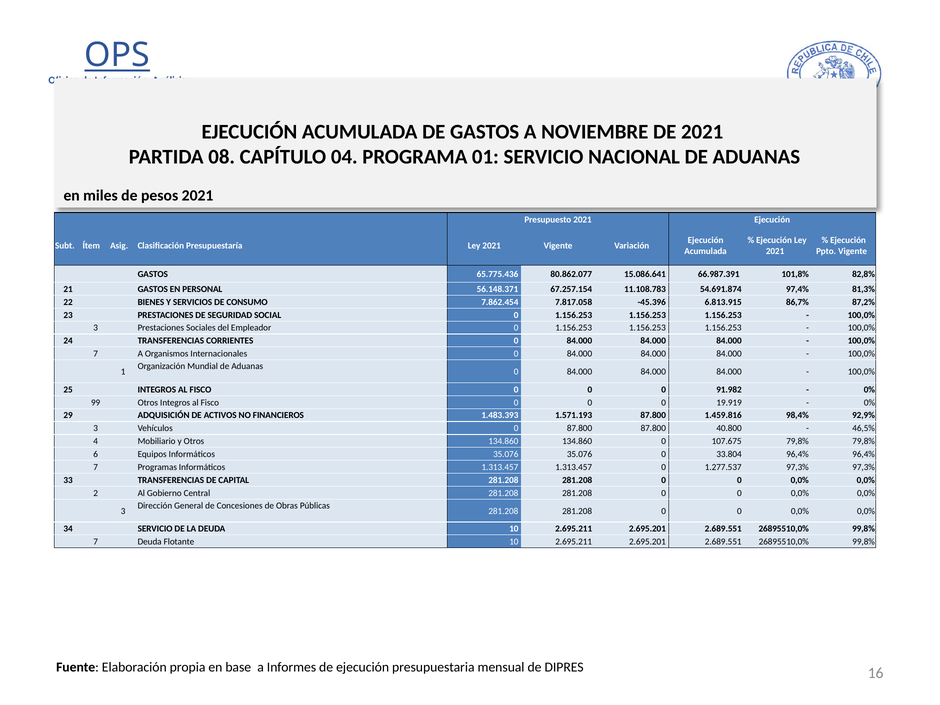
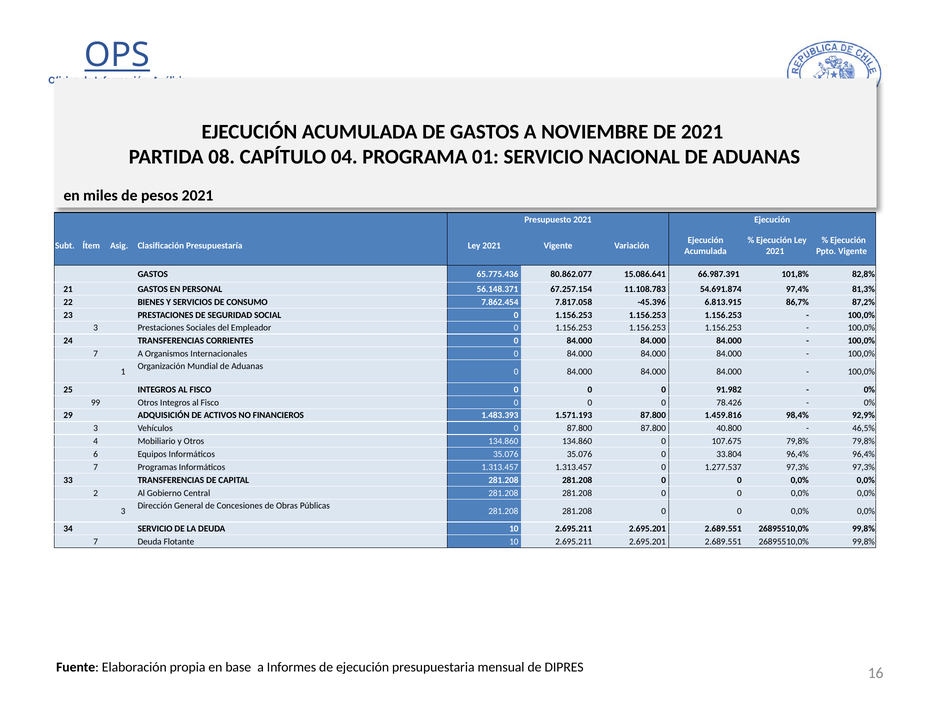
19.919: 19.919 -> 78.426
